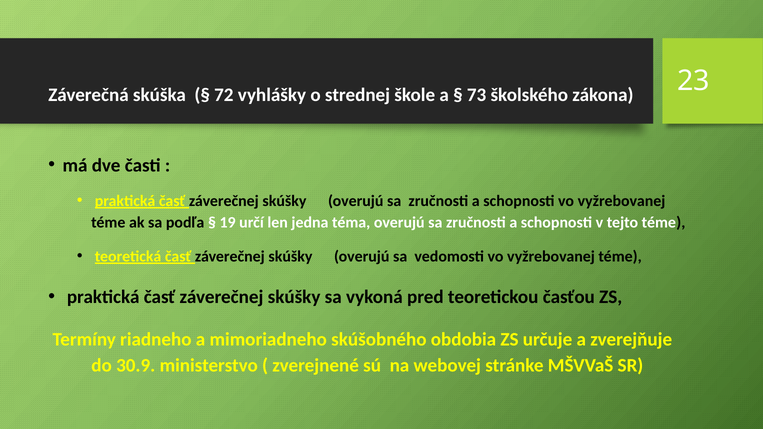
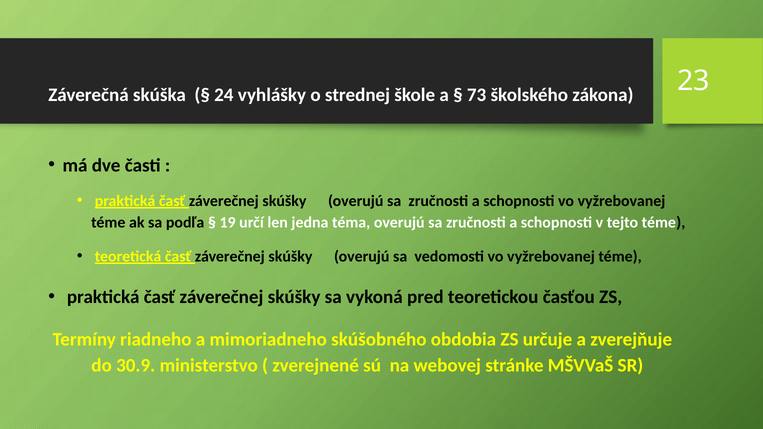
72: 72 -> 24
